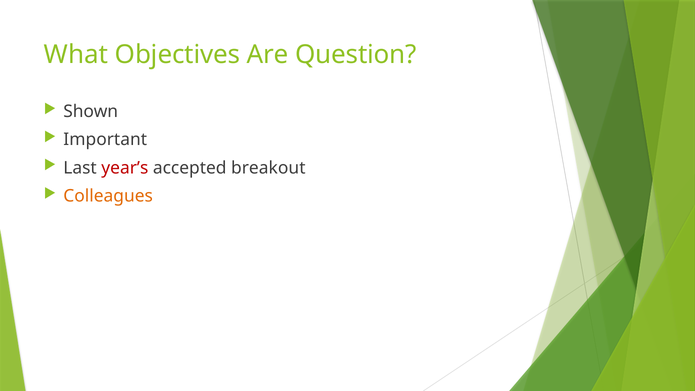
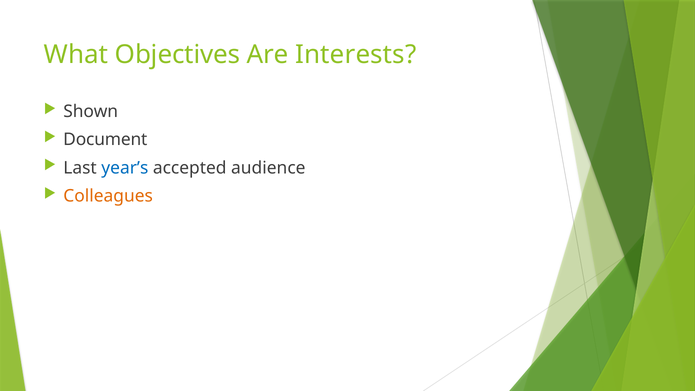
Question: Question -> Interests
Important: Important -> Document
year’s colour: red -> blue
breakout: breakout -> audience
